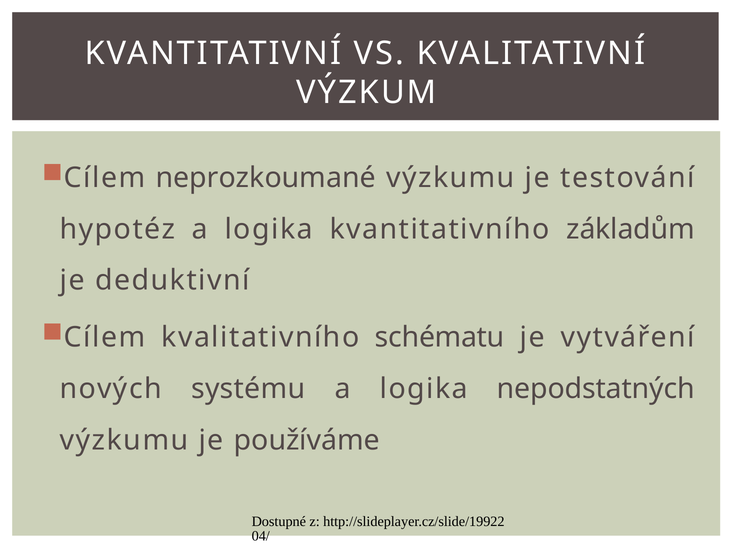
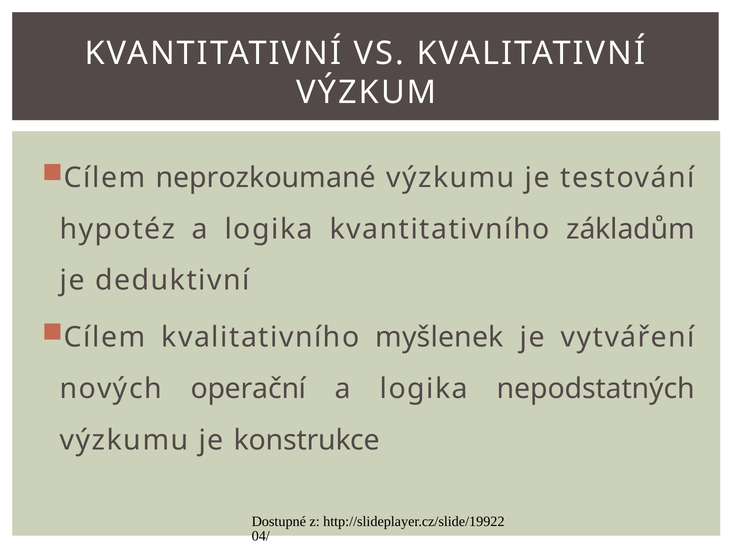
schématu: schématu -> myšlenek
systému: systému -> operační
používáme: používáme -> konstrukce
